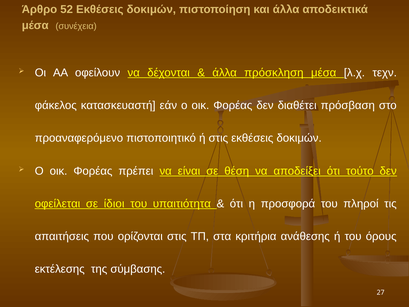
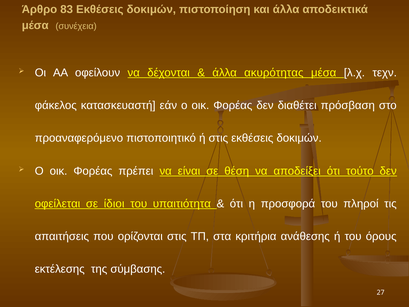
52: 52 -> 83
πρόσκληση: πρόσκληση -> ακυρότητας
